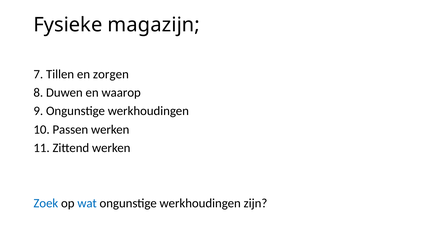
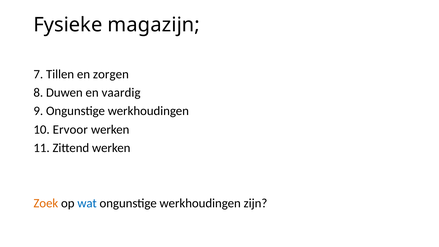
waarop: waarop -> vaardig
Passen: Passen -> Ervoor
Zoek colour: blue -> orange
